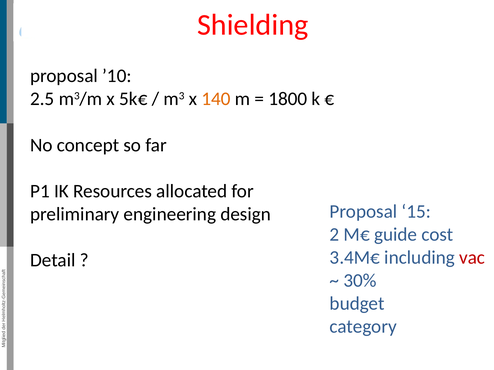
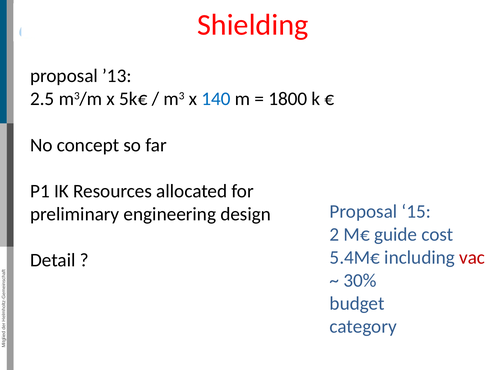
’10: ’10 -> ’13
140 colour: orange -> blue
3.4M€: 3.4M€ -> 5.4M€
